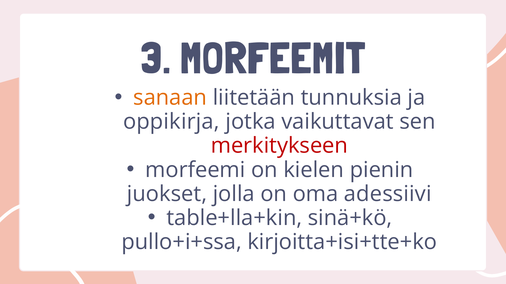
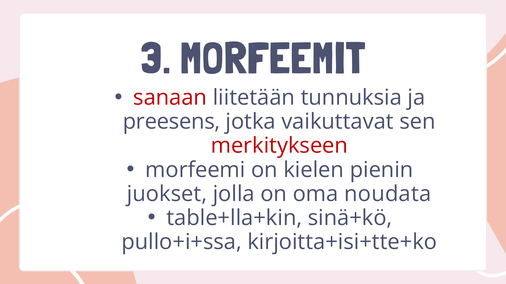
sanaan colour: orange -> red
oppikirja: oppikirja -> preesens
adessiivi: adessiivi -> noudata
